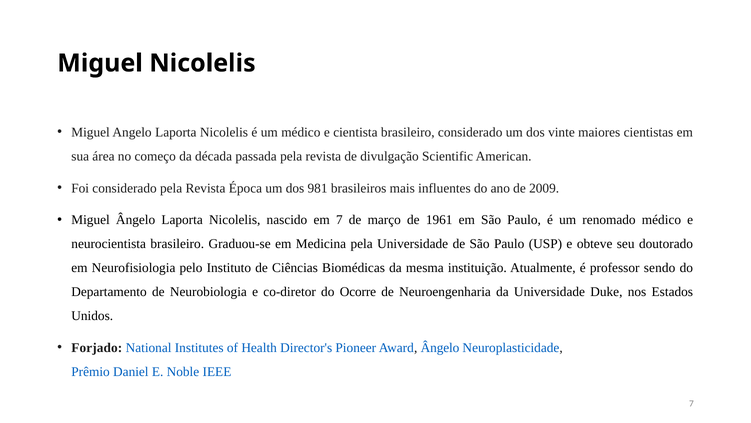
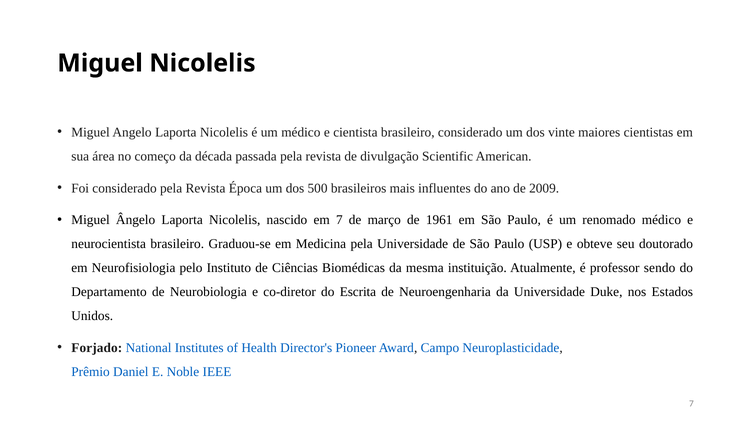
981: 981 -> 500
Ocorre: Ocorre -> Escrita
Award Ângelo: Ângelo -> Campo
